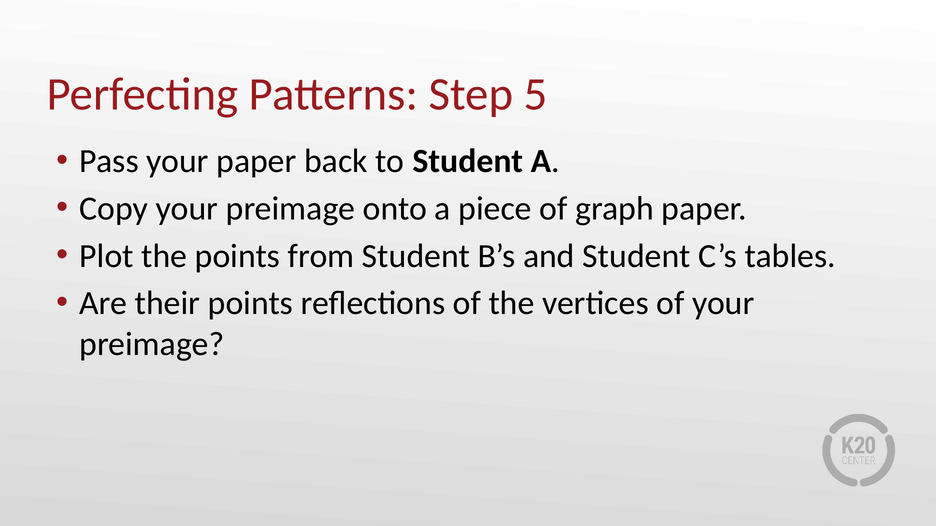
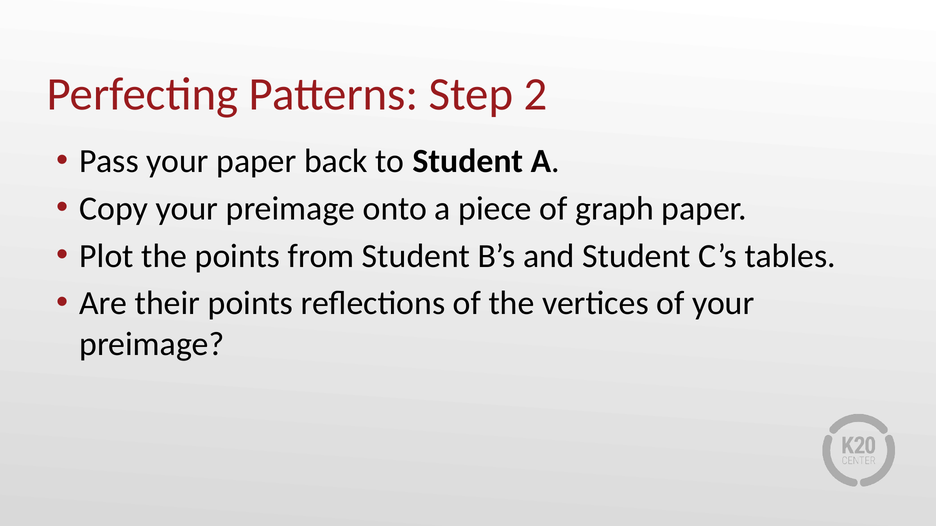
5: 5 -> 2
